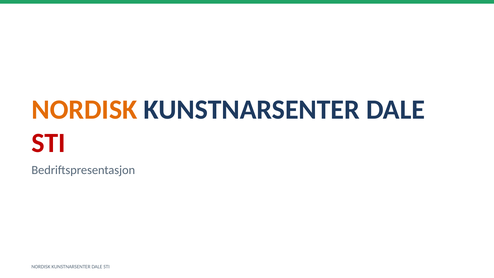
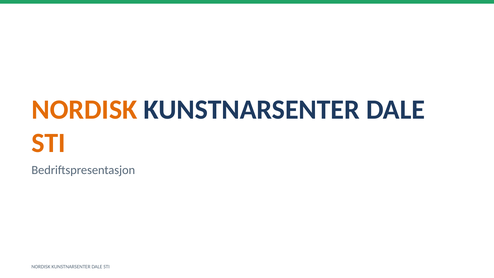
STI at (48, 143) colour: red -> orange
